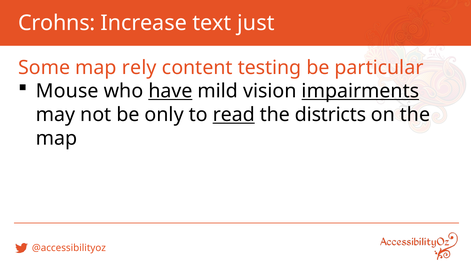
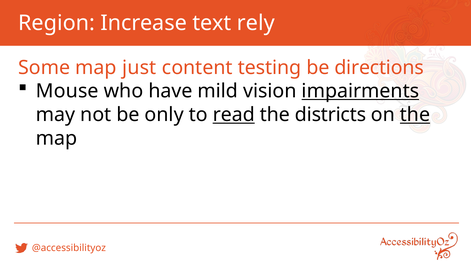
Crohns: Crohns -> Region
just: just -> rely
rely: rely -> just
particular: particular -> directions
have underline: present -> none
the at (415, 115) underline: none -> present
